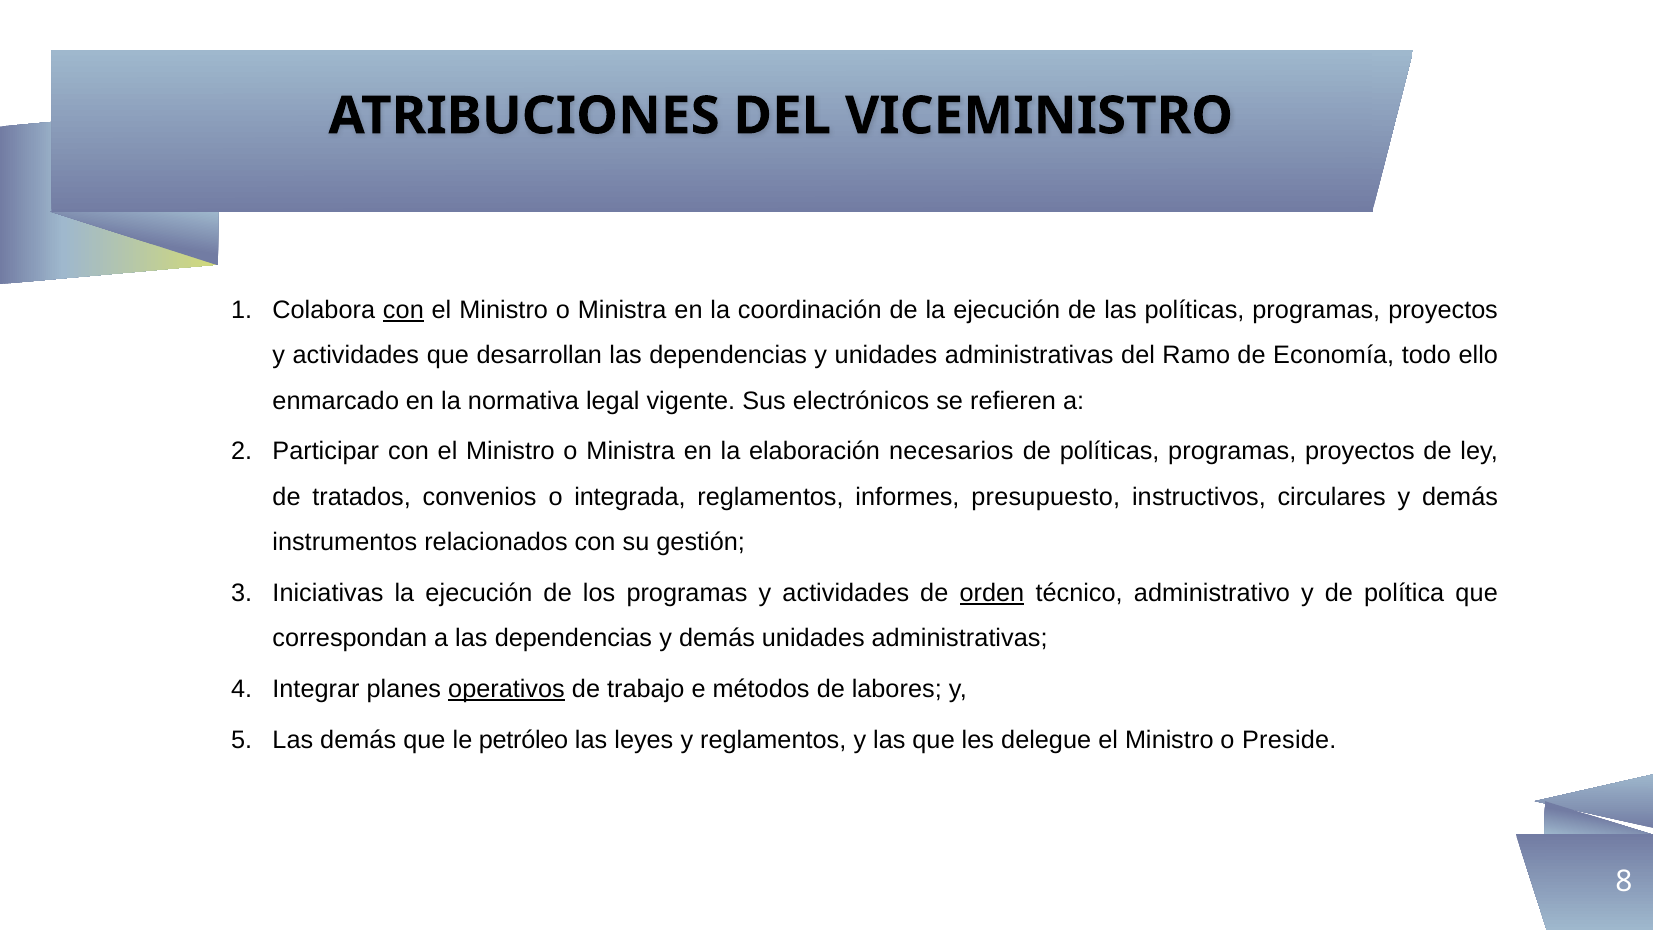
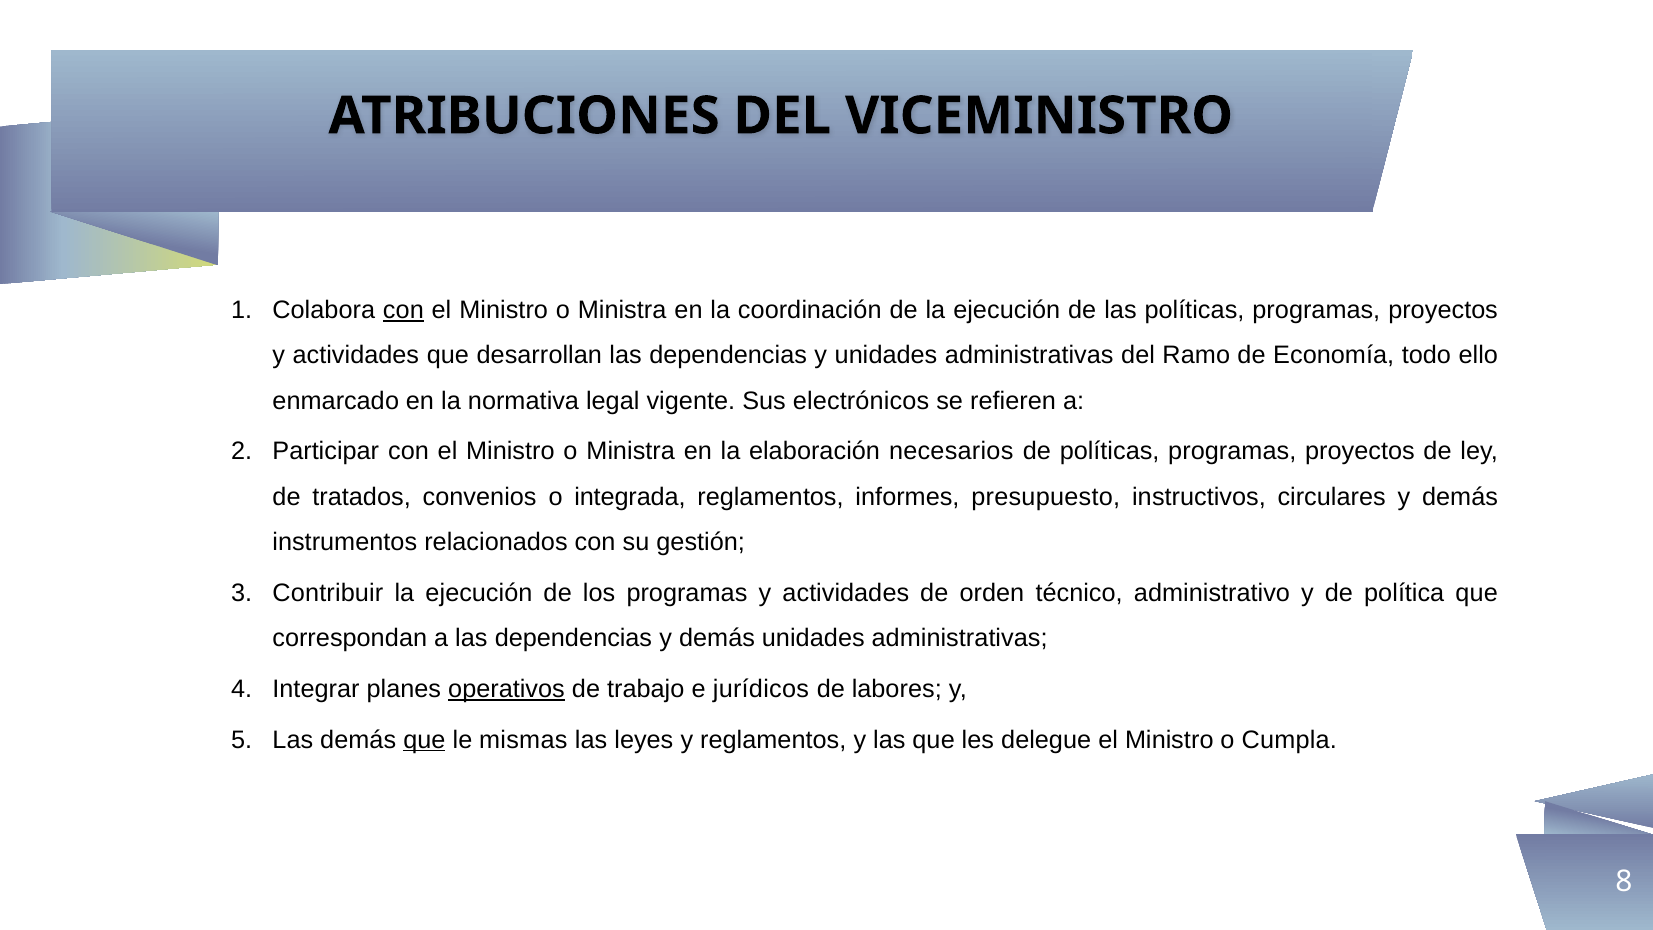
Iniciativas: Iniciativas -> Contribuir
orden underline: present -> none
métodos: métodos -> jurídicos
que at (424, 740) underline: none -> present
petróleo: petróleo -> mismas
Preside: Preside -> Cumpla
